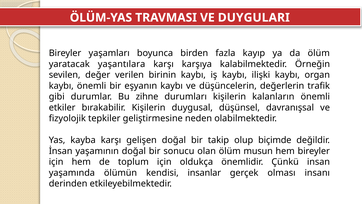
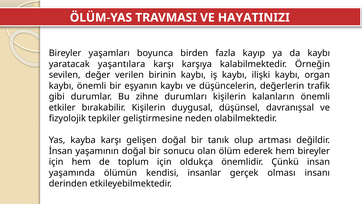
DUYGULARI: DUYGULARI -> HAYATINIZI
da ölüm: ölüm -> kaybı
takip: takip -> tanık
biçimde: biçimde -> artması
musun: musun -> ederek
